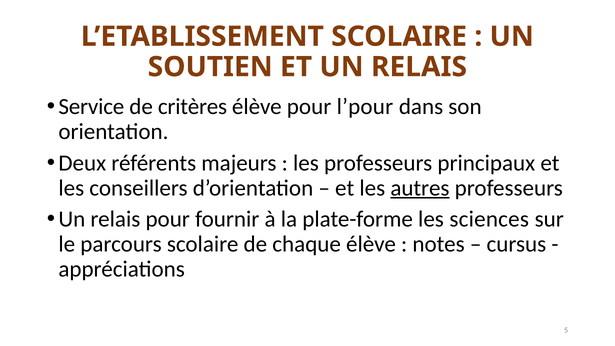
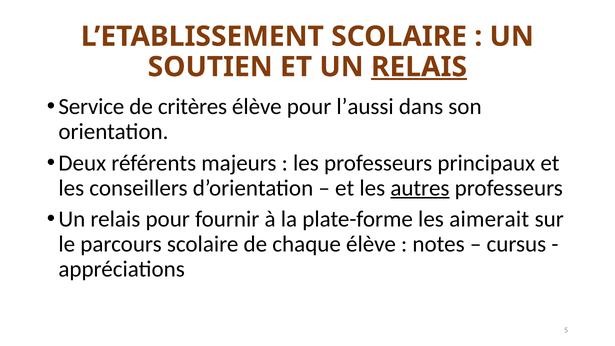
RELAIS at (419, 67) underline: none -> present
l’pour: l’pour -> l’aussi
sciences: sciences -> aimerait
